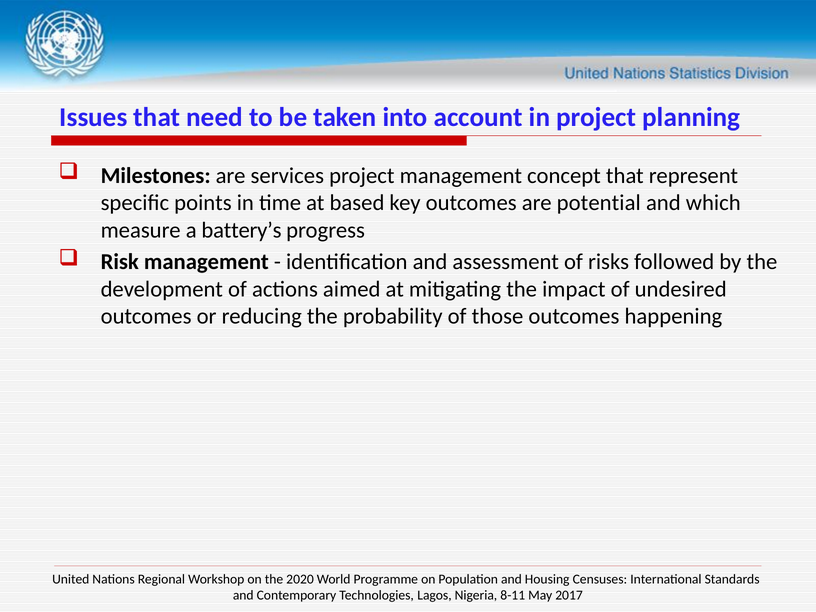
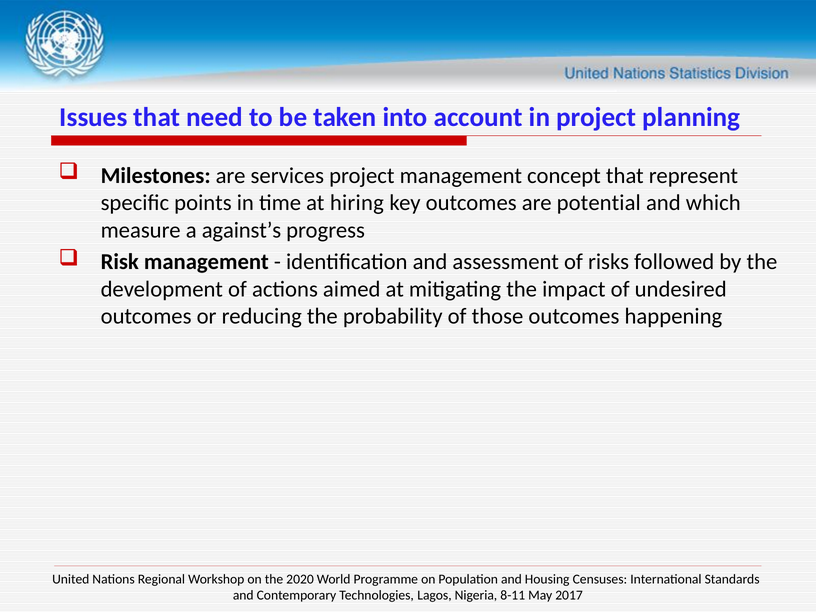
based: based -> hiring
battery’s: battery’s -> against’s
